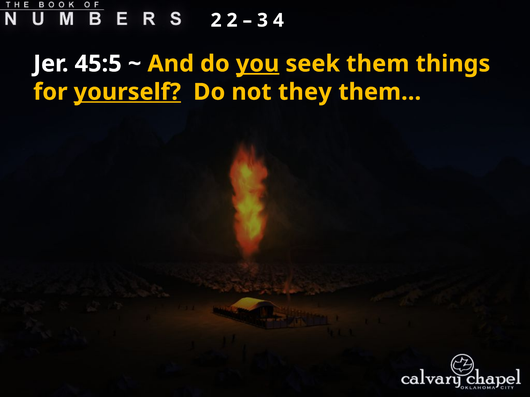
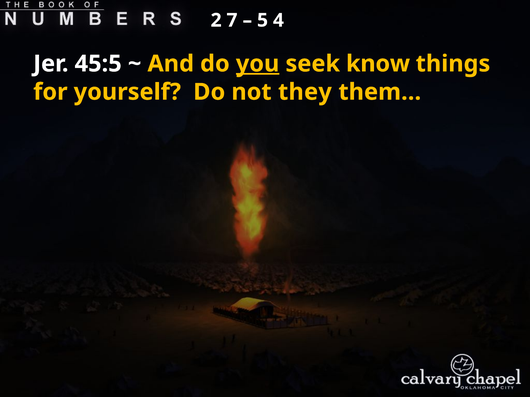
2 2: 2 -> 7
3: 3 -> 5
them: them -> know
yourself underline: present -> none
